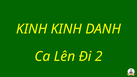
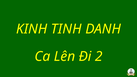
KINH KINH: KINH -> TINH
